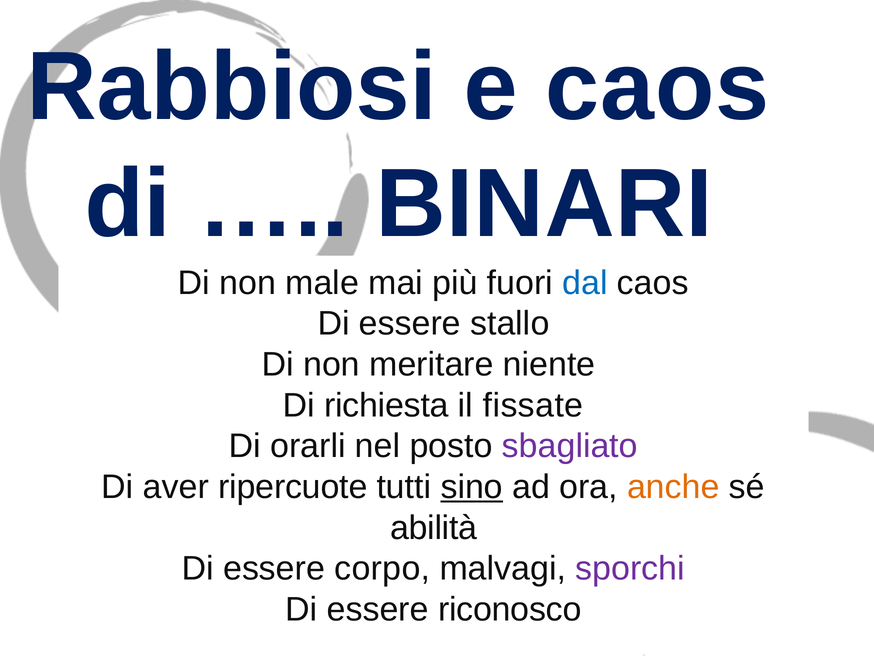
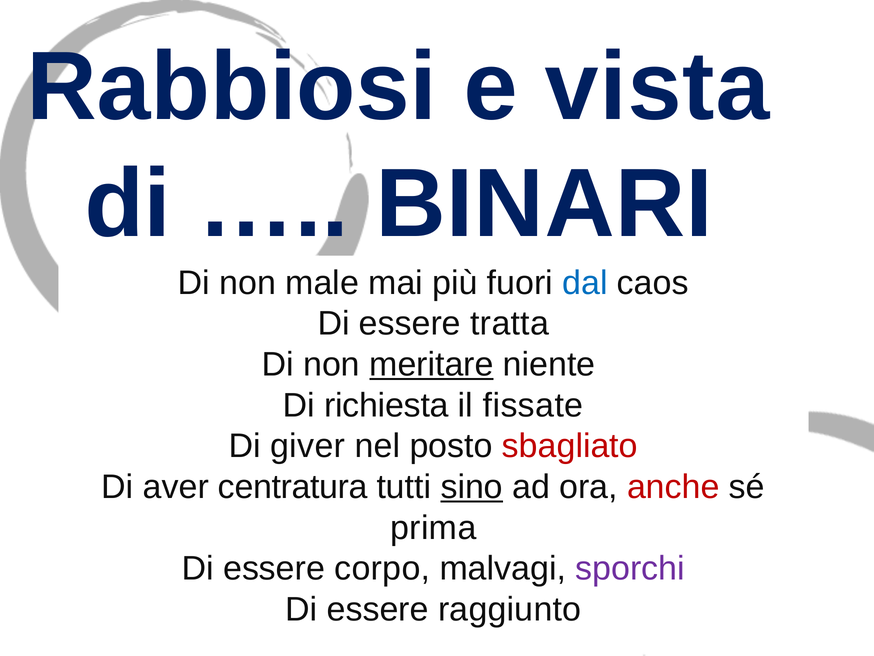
e caos: caos -> vista
stallo: stallo -> tratta
meritare underline: none -> present
orarli: orarli -> giver
sbagliato colour: purple -> red
ripercuote: ripercuote -> centratura
anche colour: orange -> red
abilità: abilità -> prima
riconosco: riconosco -> raggiunto
